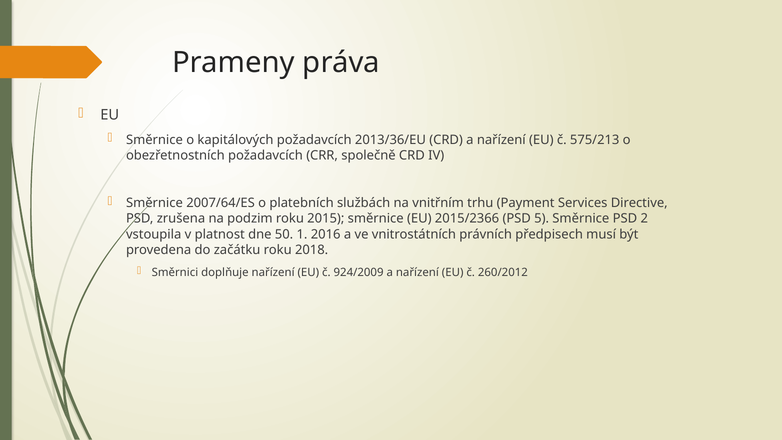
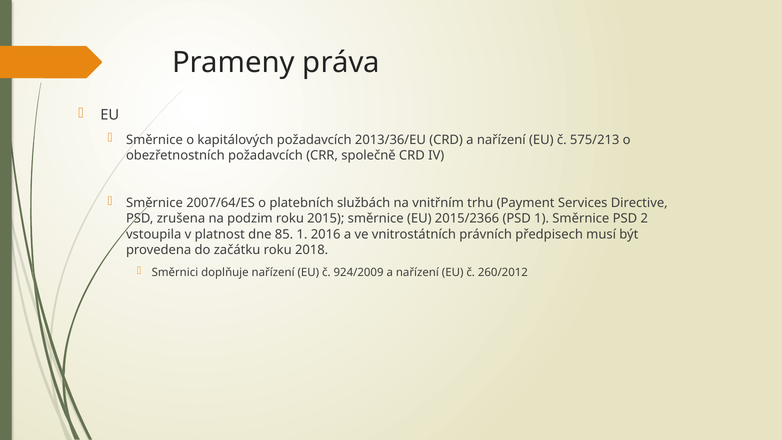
PSD 5: 5 -> 1
50: 50 -> 85
